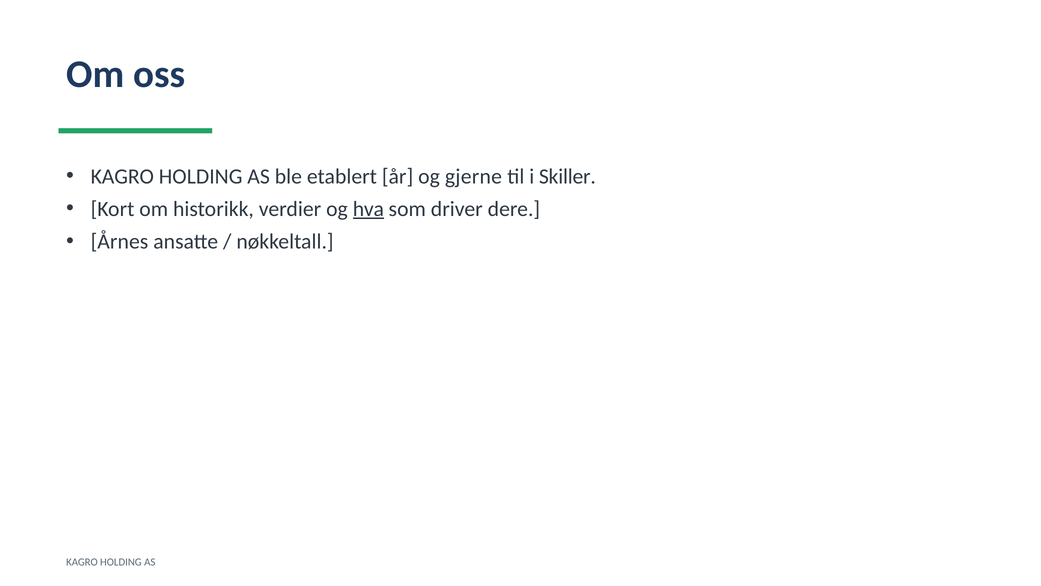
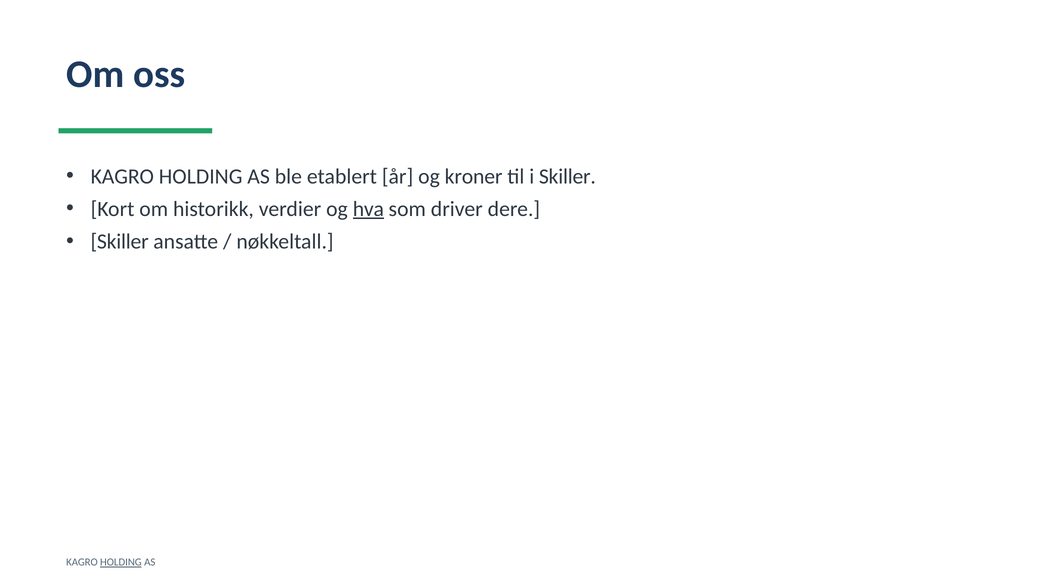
gjerne: gjerne -> kroner
Årnes at (120, 241): Årnes -> Skiller
HOLDING at (121, 562) underline: none -> present
